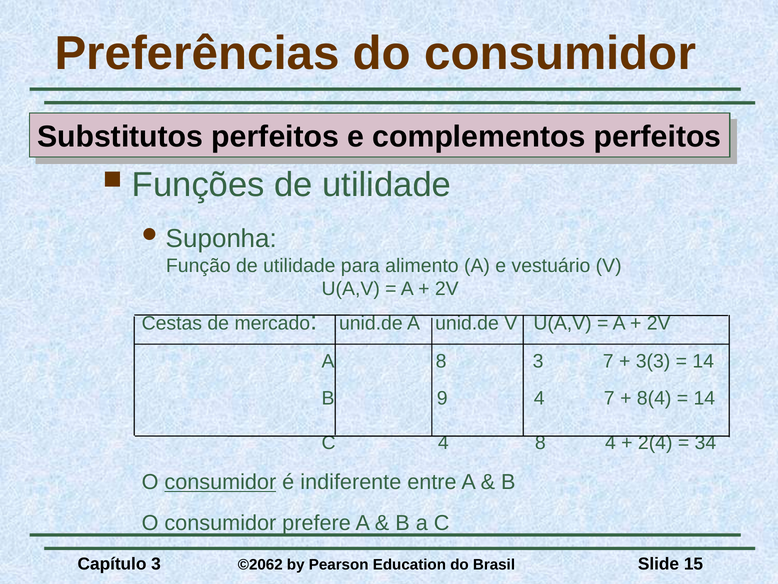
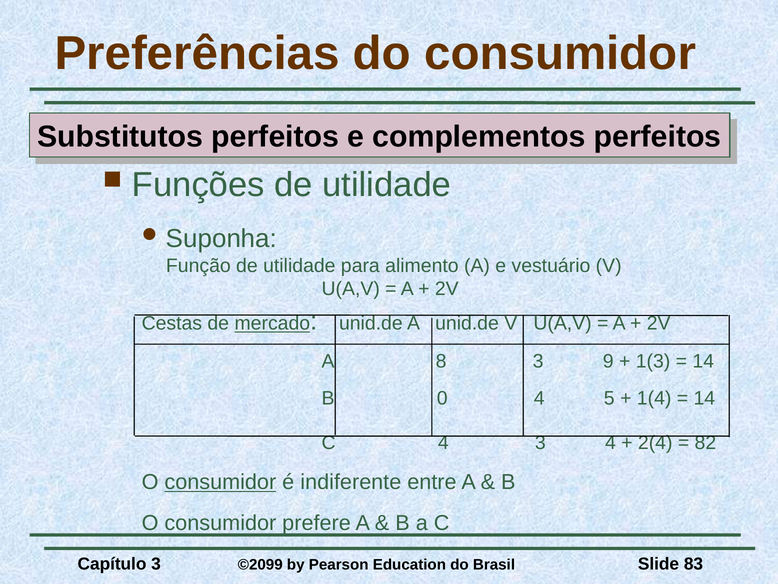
mercado underline: none -> present
3 7: 7 -> 9
3(3: 3(3 -> 1(3
9: 9 -> 0
4 7: 7 -> 5
8(4: 8(4 -> 1(4
4 8: 8 -> 3
34: 34 -> 82
©2062: ©2062 -> ©2099
15: 15 -> 83
